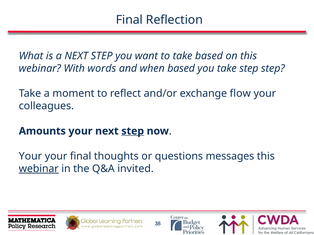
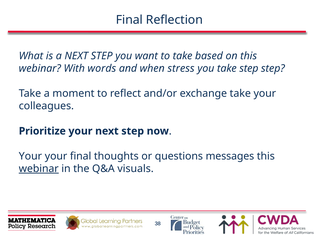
when based: based -> stress
exchange flow: flow -> take
Amounts: Amounts -> Prioritize
step at (133, 131) underline: present -> none
invited: invited -> visuals
